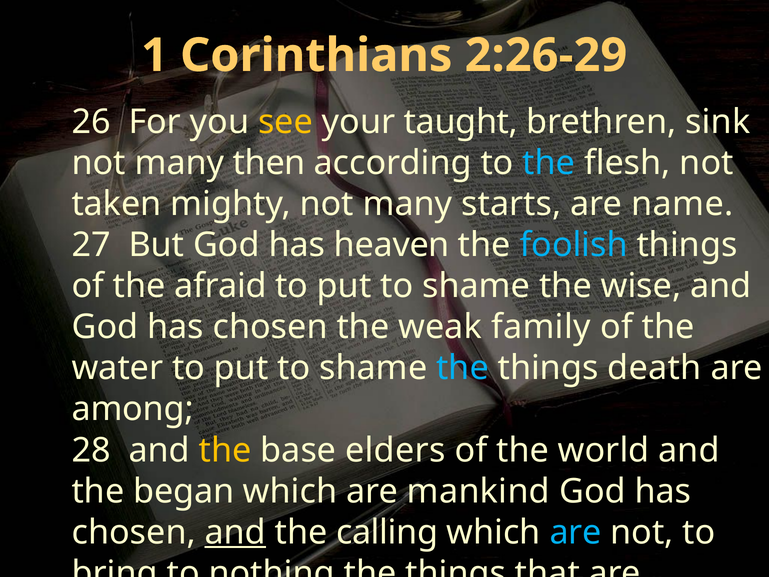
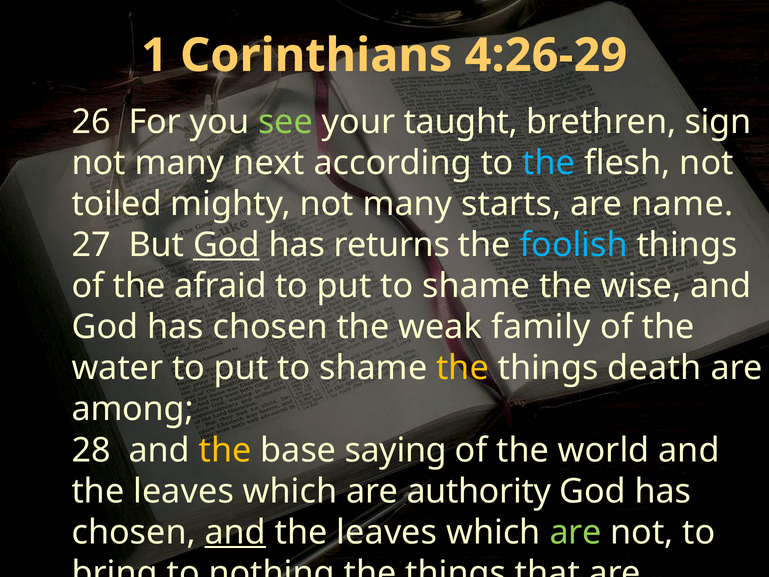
2:26-29: 2:26-29 -> 4:26-29
see colour: yellow -> light green
sink: sink -> sign
then: then -> next
taken: taken -> toiled
God at (226, 245) underline: none -> present
heaven: heaven -> returns
the at (462, 368) colour: light blue -> yellow
elders: elders -> saying
began at (184, 491): began -> leaves
mankind: mankind -> authority
calling at (387, 532): calling -> leaves
are at (576, 532) colour: light blue -> light green
